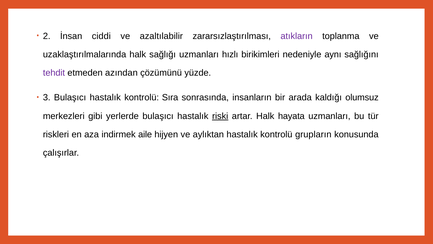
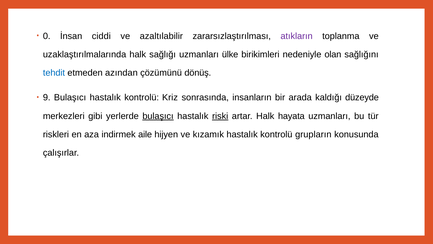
2: 2 -> 0
hızlı: hızlı -> ülke
aynı: aynı -> olan
tehdit colour: purple -> blue
yüzde: yüzde -> dönüş
3: 3 -> 9
Sıra: Sıra -> Kriz
olumsuz: olumsuz -> düzeyde
bulaşıcı at (158, 116) underline: none -> present
aylıktan: aylıktan -> kızamık
